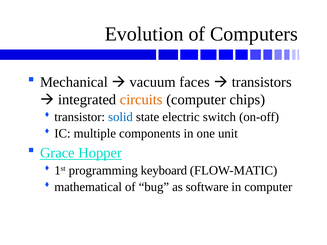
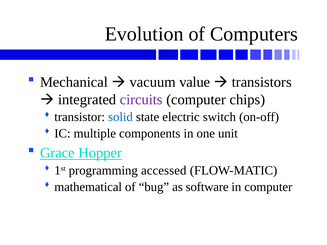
faces: faces -> value
circuits colour: orange -> purple
keyboard: keyboard -> accessed
